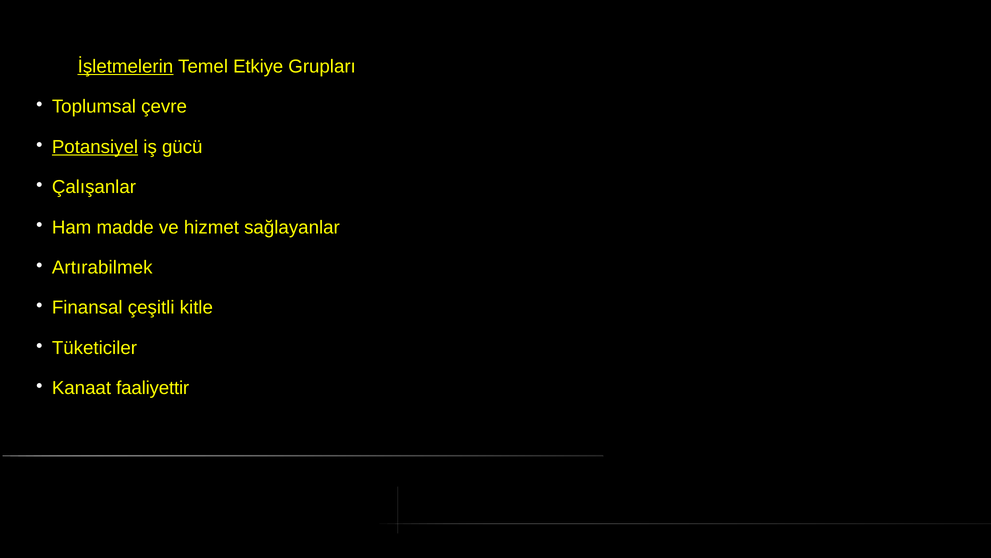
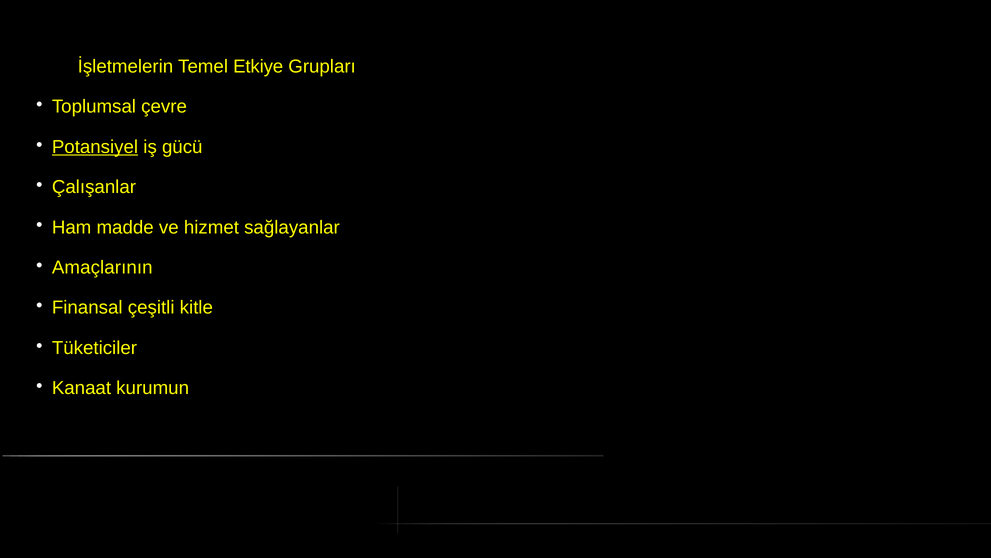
İşletmelerin underline: present -> none
Artırabilmek: Artırabilmek -> Amaçlarının
faaliyettir: faaliyettir -> kurumun
